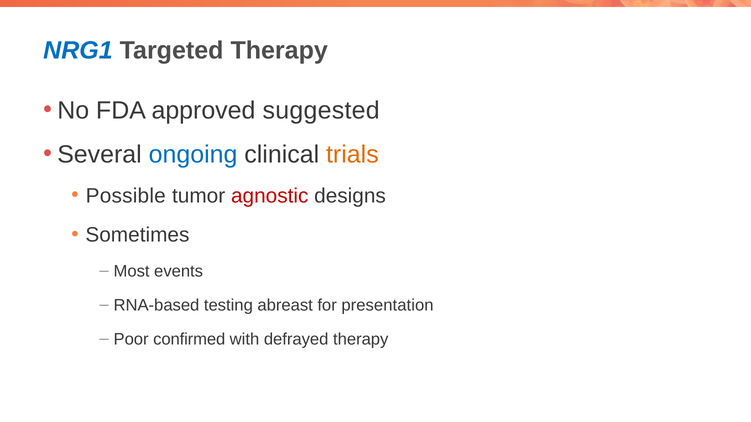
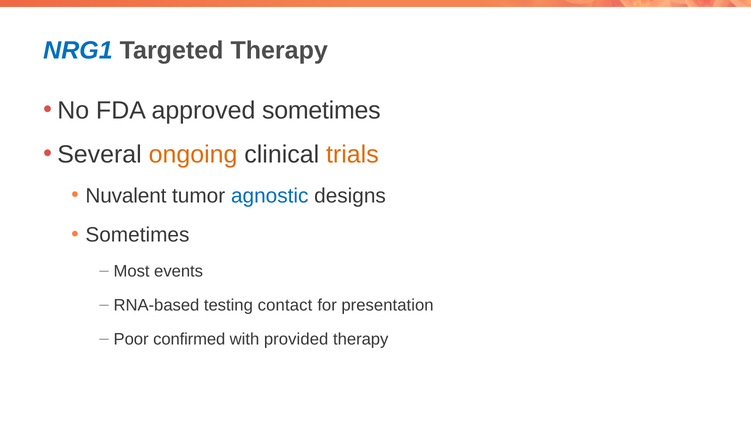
approved suggested: suggested -> sometimes
ongoing colour: blue -> orange
Possible: Possible -> Nuvalent
agnostic colour: red -> blue
abreast: abreast -> contact
defrayed: defrayed -> provided
